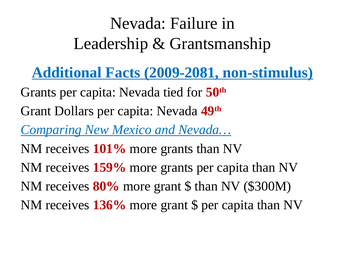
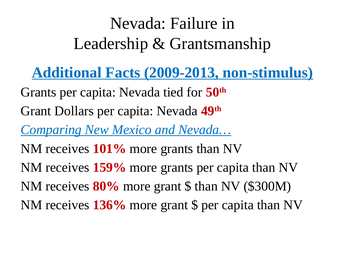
2009-2081: 2009-2081 -> 2009-2013
